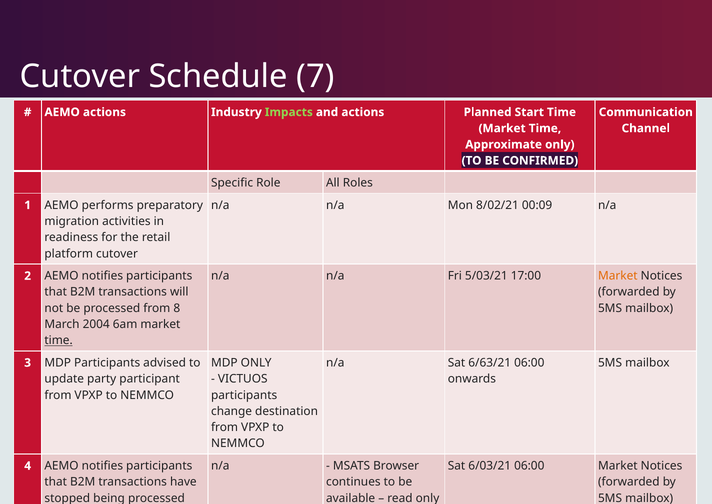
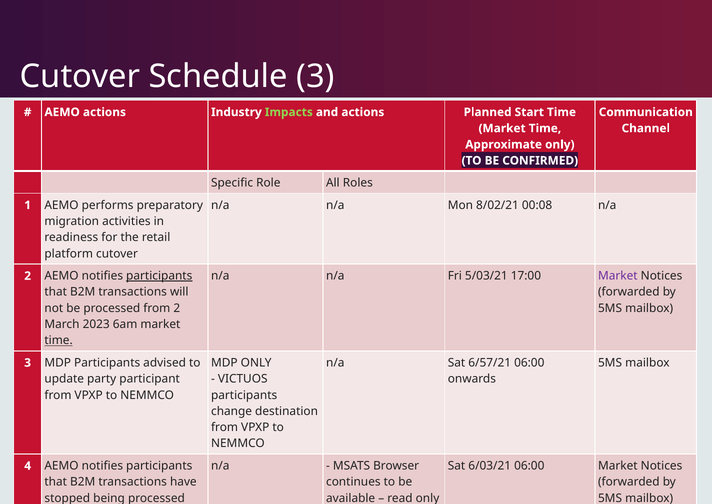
Schedule 7: 7 -> 3
00:09: 00:09 -> 00:08
Market at (618, 276) colour: orange -> purple
participants at (159, 276) underline: none -> present
from 8: 8 -> 2
2004: 2004 -> 2023
6/63/21: 6/63/21 -> 6/57/21
